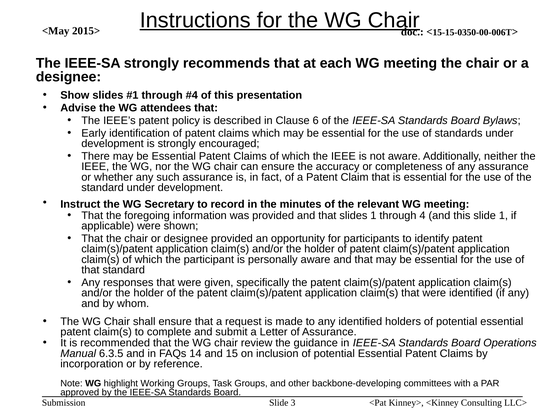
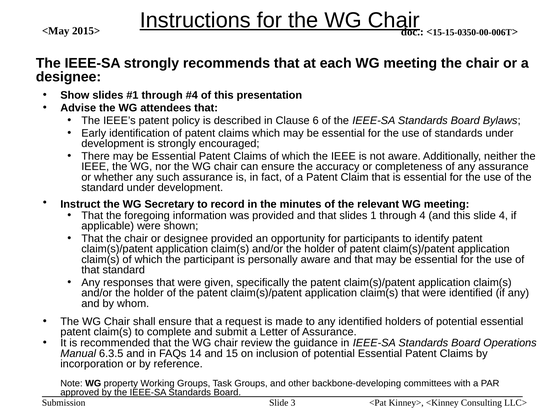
slide 1: 1 -> 4
highlight: highlight -> property
